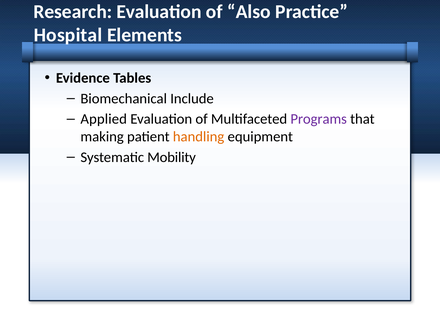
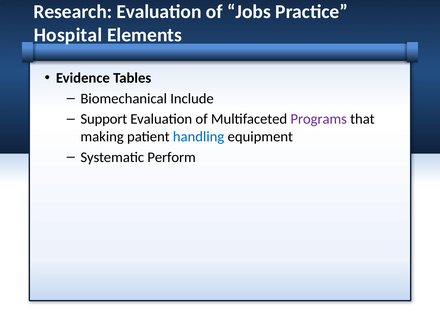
Also: Also -> Jobs
Applied: Applied -> Support
handling colour: orange -> blue
Mobility: Mobility -> Perform
